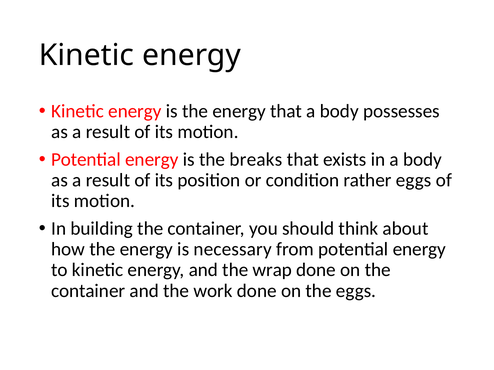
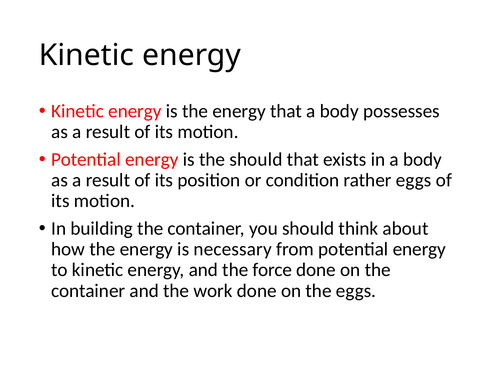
the breaks: breaks -> should
wrap: wrap -> force
